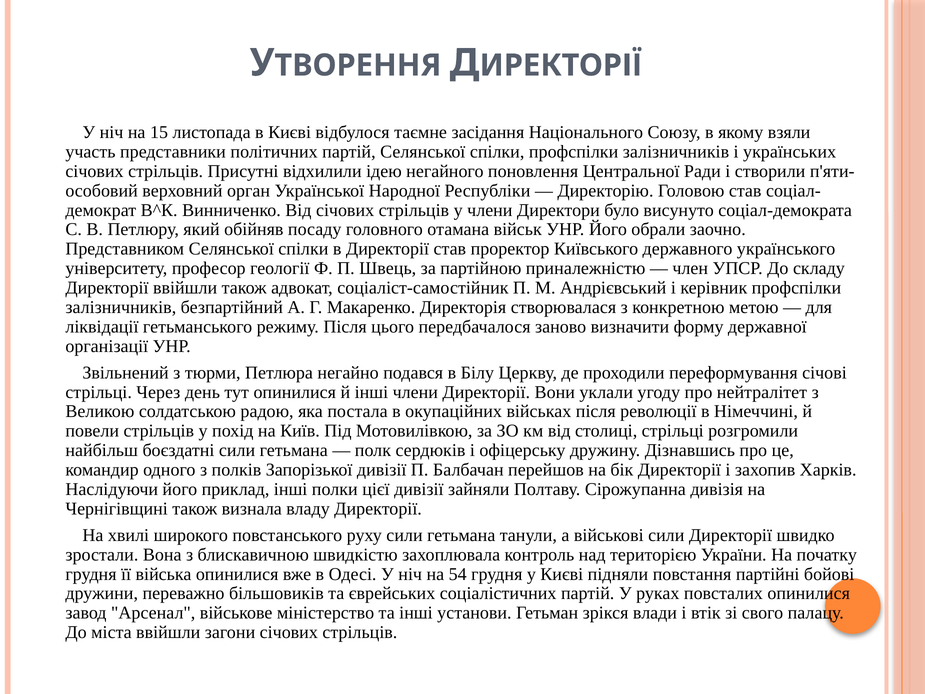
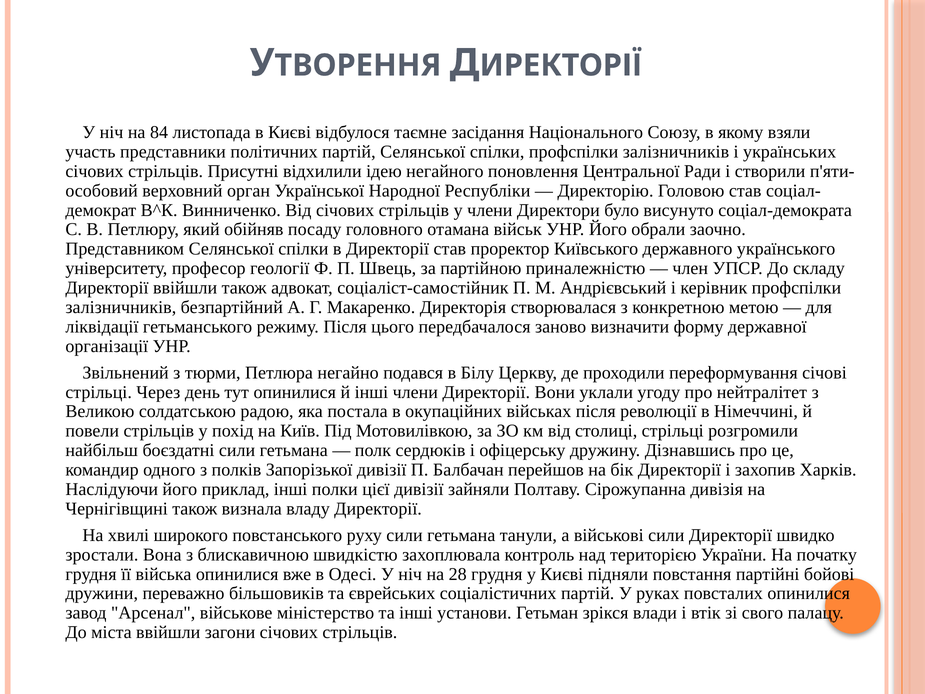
15: 15 -> 84
54: 54 -> 28
